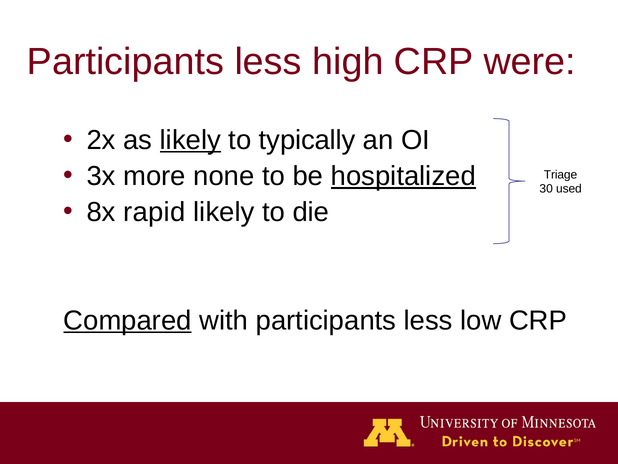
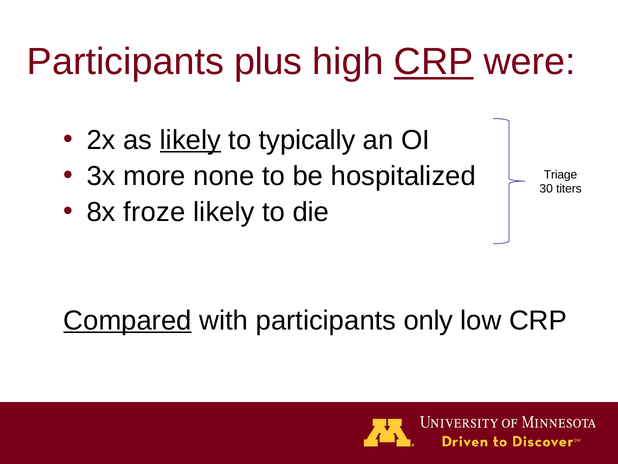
less at (268, 62): less -> plus
CRP at (434, 62) underline: none -> present
hospitalized underline: present -> none
used: used -> titers
rapid: rapid -> froze
with participants less: less -> only
